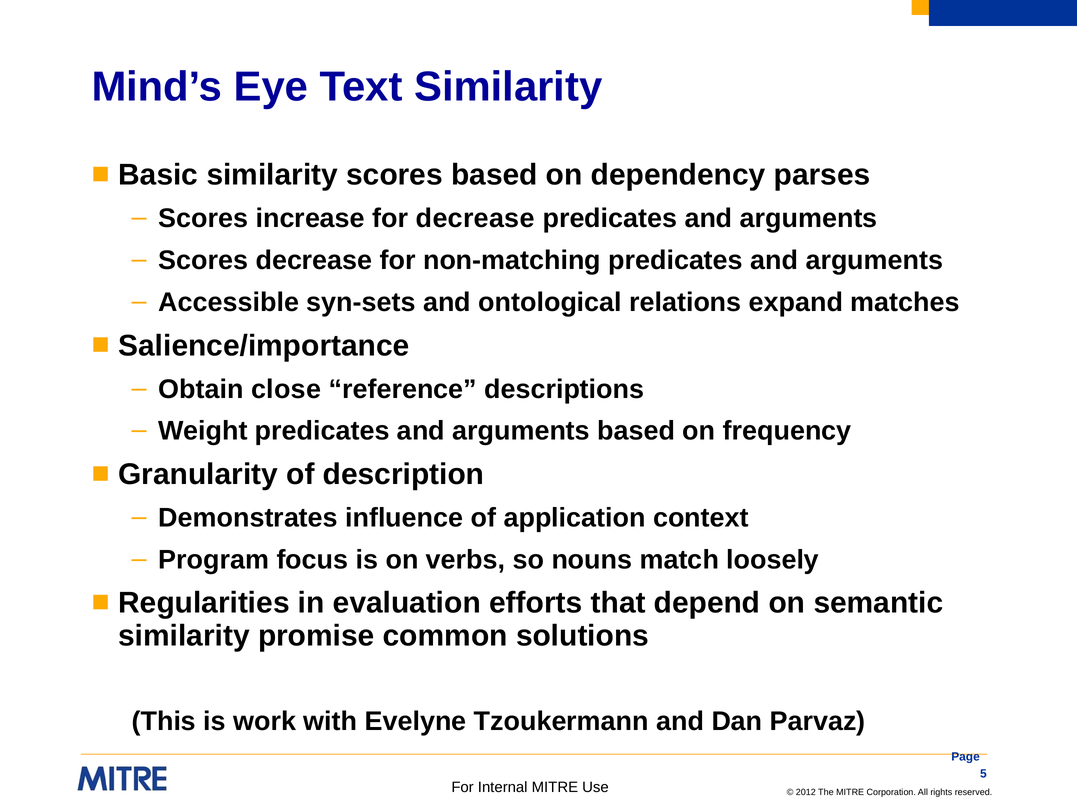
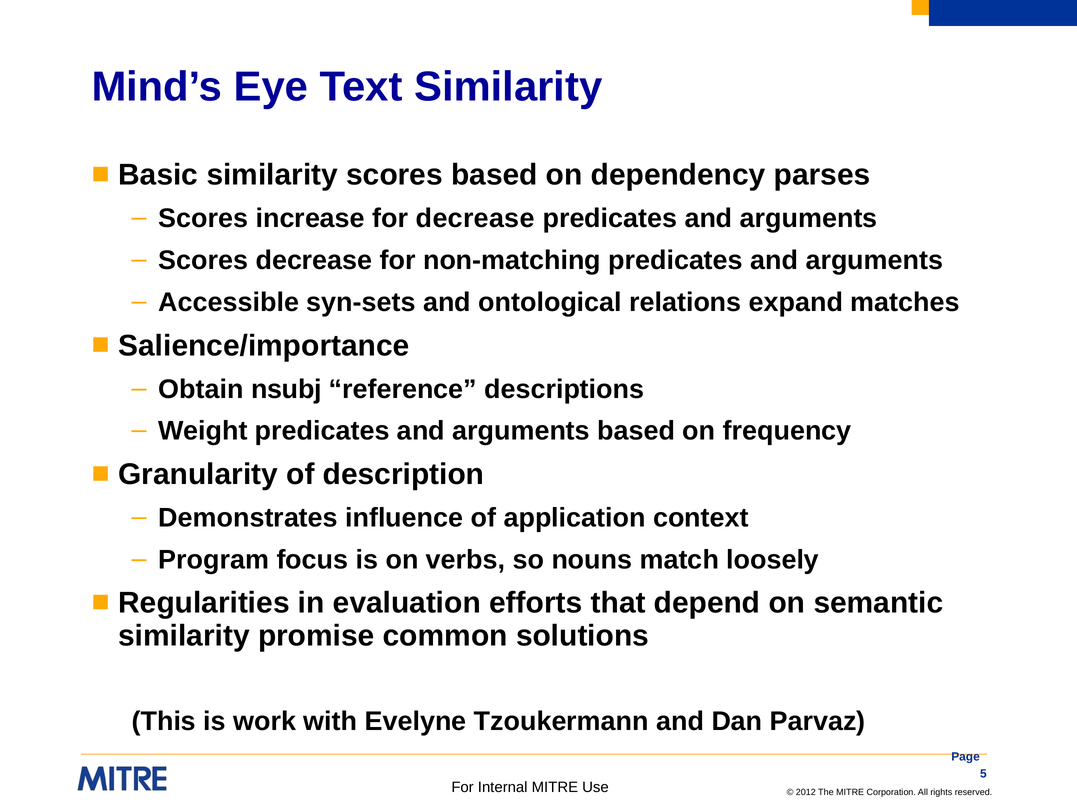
close: close -> nsubj
